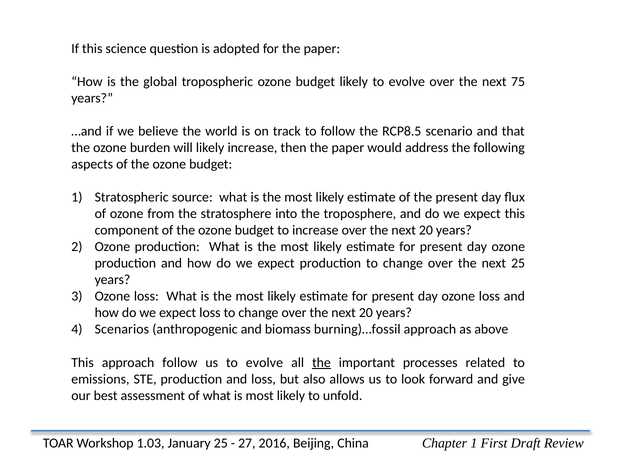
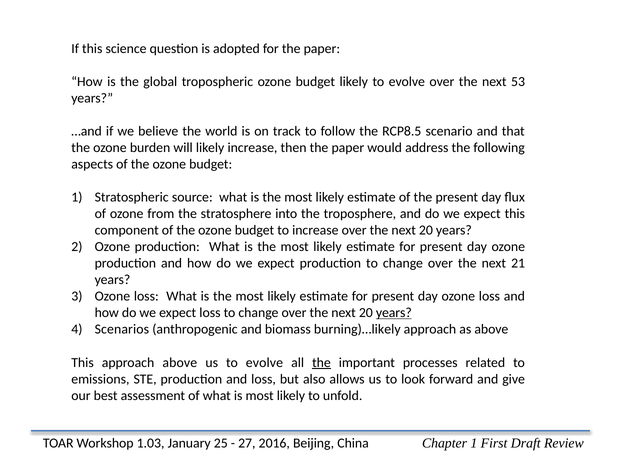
75: 75 -> 53
next 25: 25 -> 21
years at (394, 313) underline: none -> present
burning)…fossil: burning)…fossil -> burning)…likely
approach follow: follow -> above
